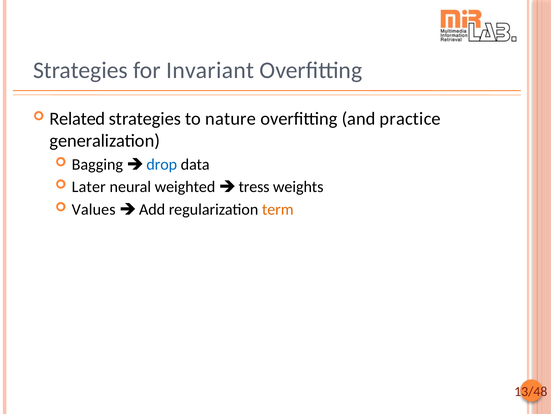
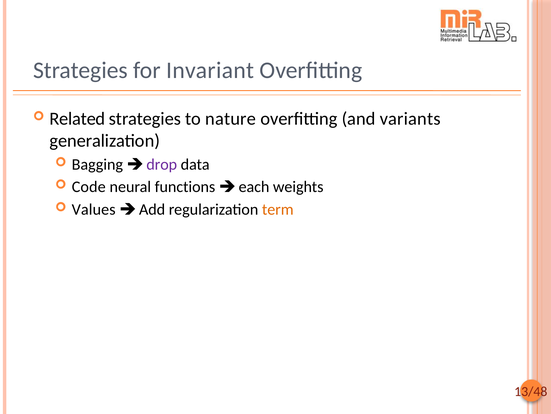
practice: practice -> variants
drop colour: blue -> purple
Later: Later -> Code
weighted: weighted -> functions
tress: tress -> each
